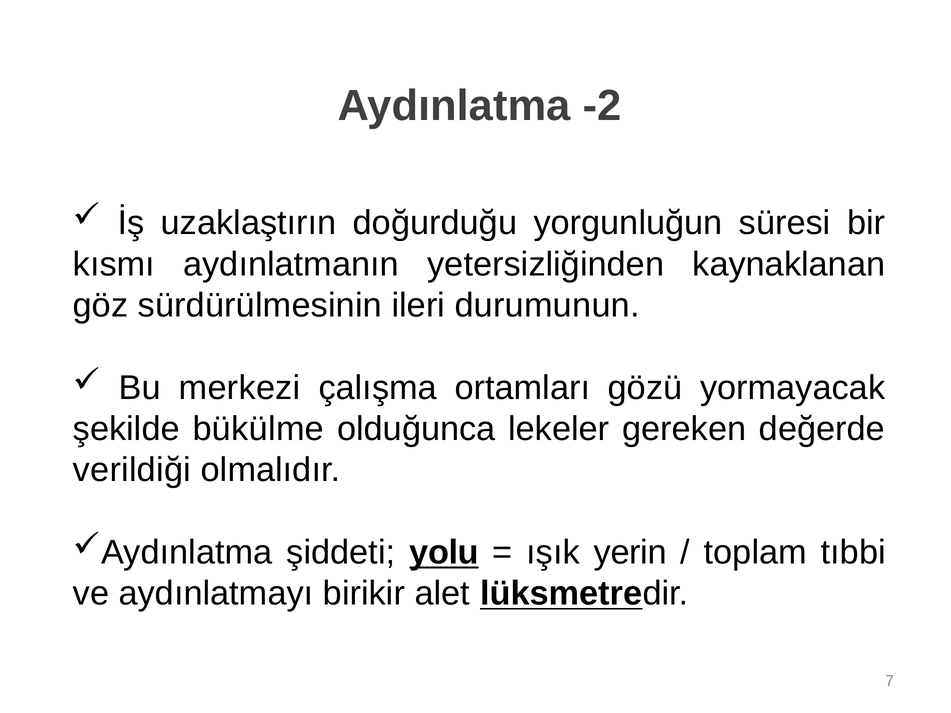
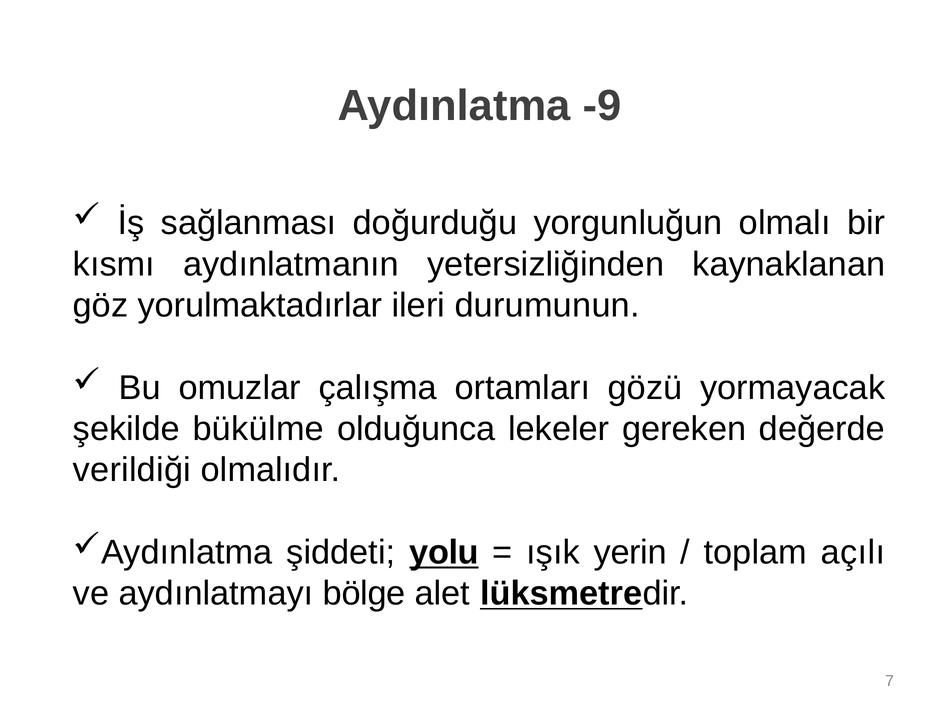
-2: -2 -> -9
uzaklaştırın: uzaklaştırın -> sağlanması
süresi: süresi -> olmalı
sürdürülmesinin: sürdürülmesinin -> yorulmaktadırlar
merkezi: merkezi -> omuzlar
tıbbi: tıbbi -> açılı
birikir: birikir -> bölge
